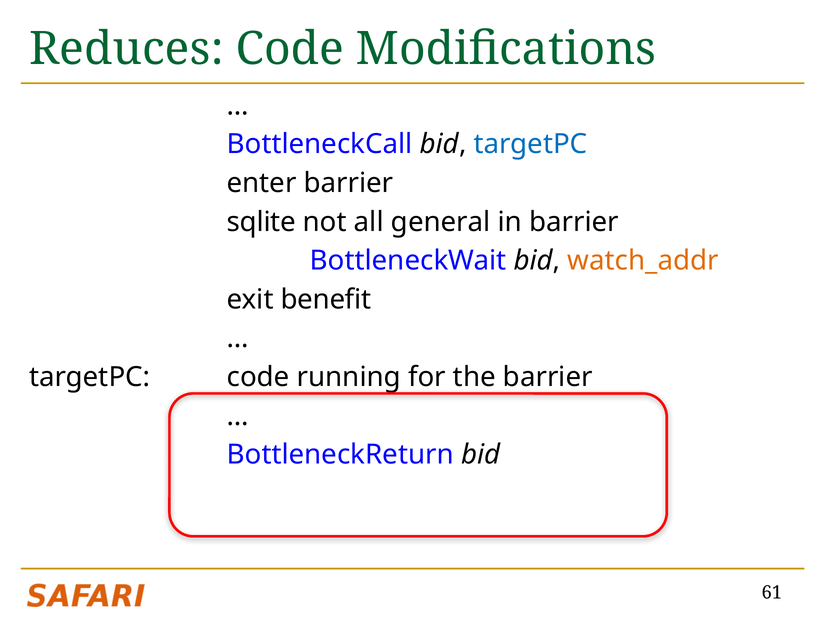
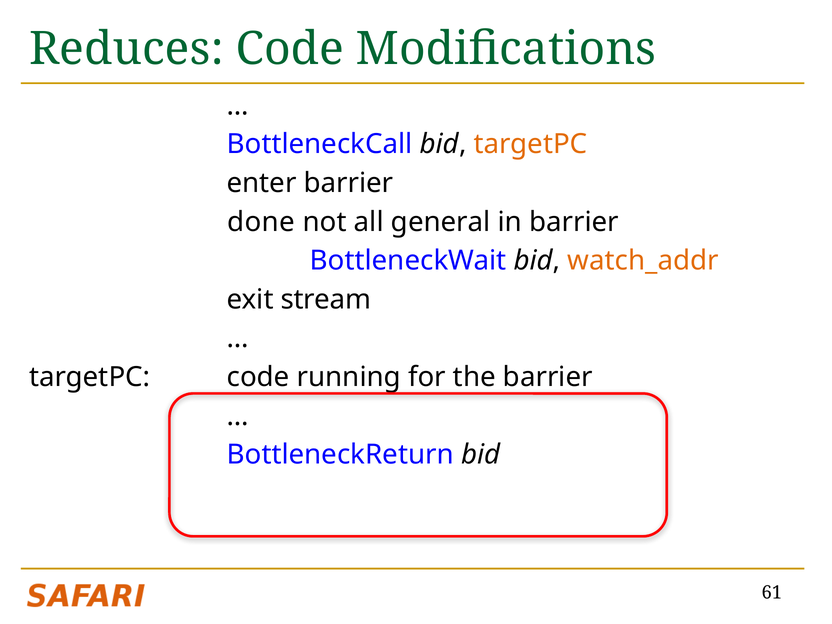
targetPC at (530, 144) colour: blue -> orange
sqlite: sqlite -> done
benefit: benefit -> stream
